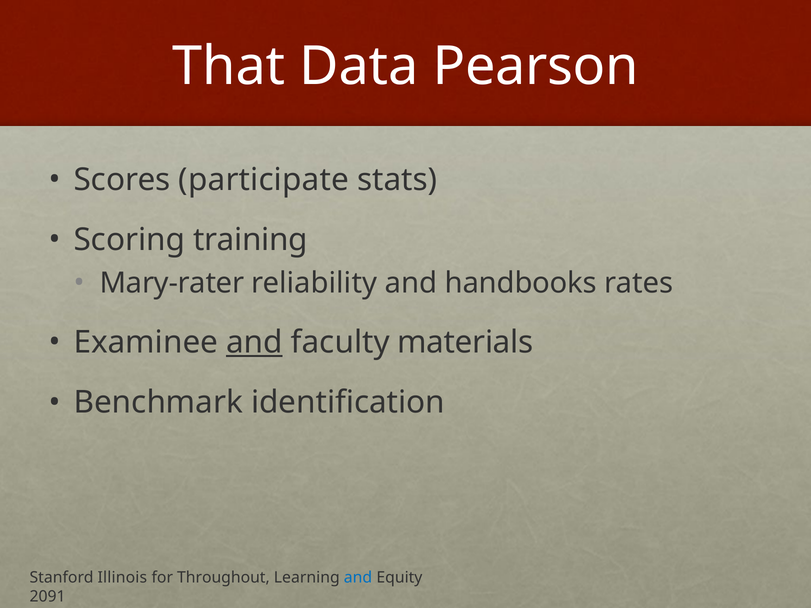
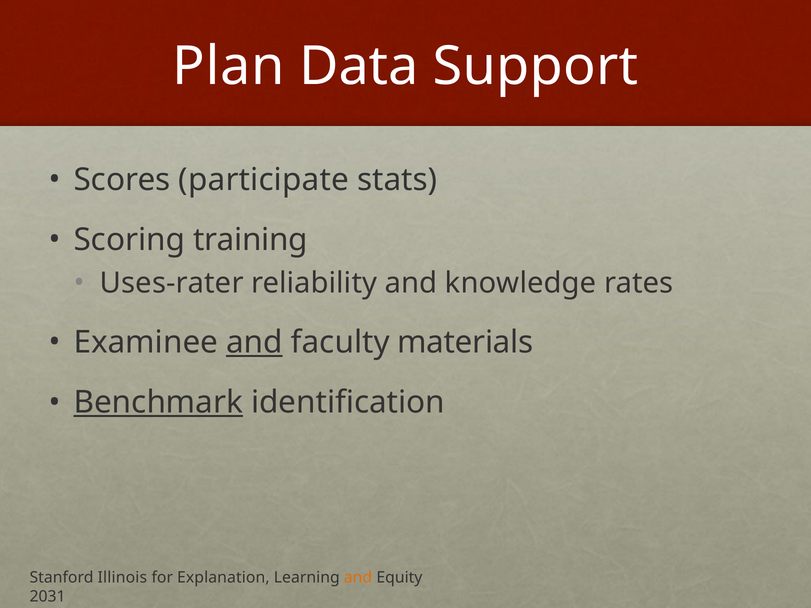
That: That -> Plan
Pearson: Pearson -> Support
Mary-rater: Mary-rater -> Uses-rater
handbooks: handbooks -> knowledge
Benchmark underline: none -> present
Throughout: Throughout -> Explanation
and at (358, 578) colour: blue -> orange
2091: 2091 -> 2031
